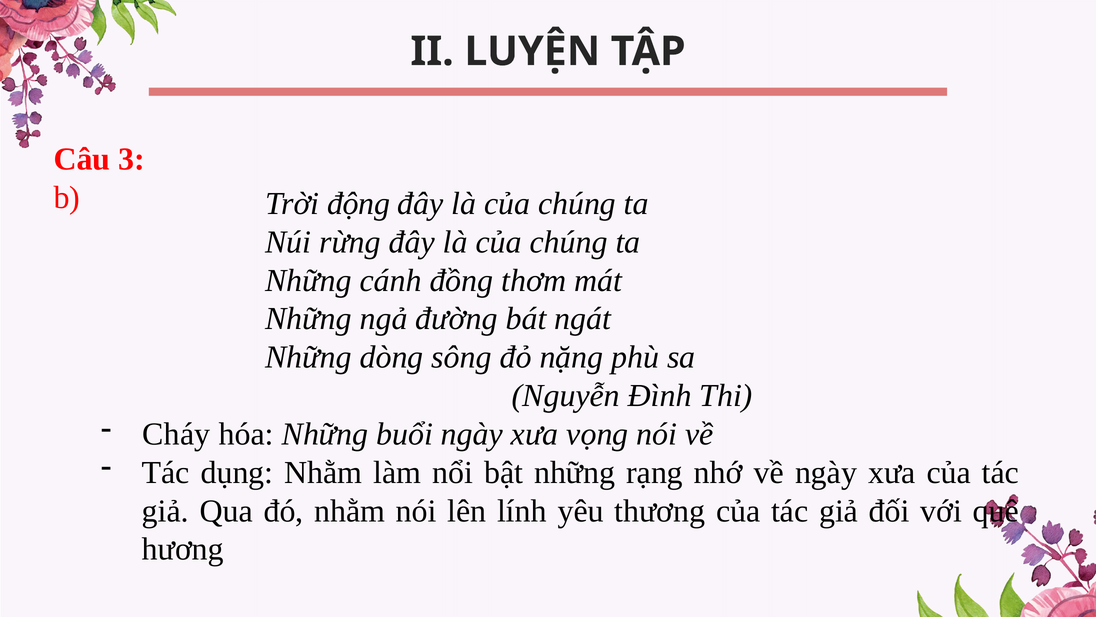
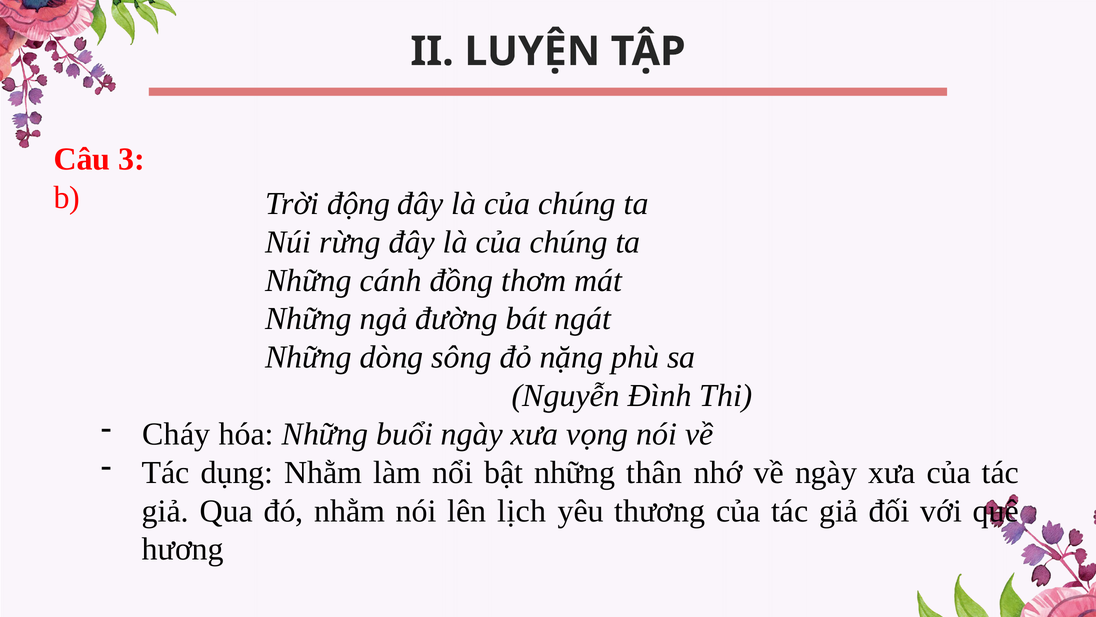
rạng: rạng -> thân
lính: lính -> lịch
